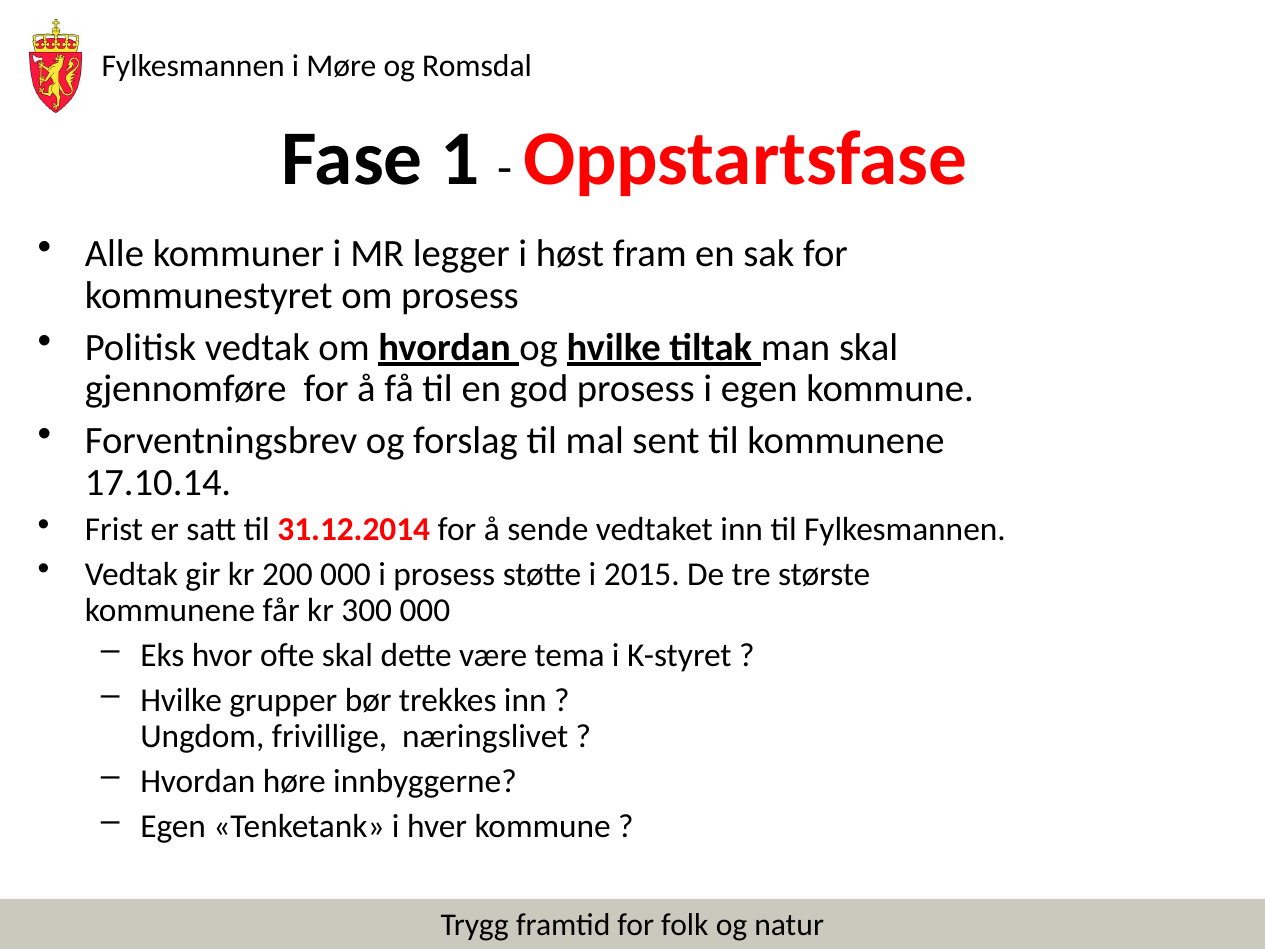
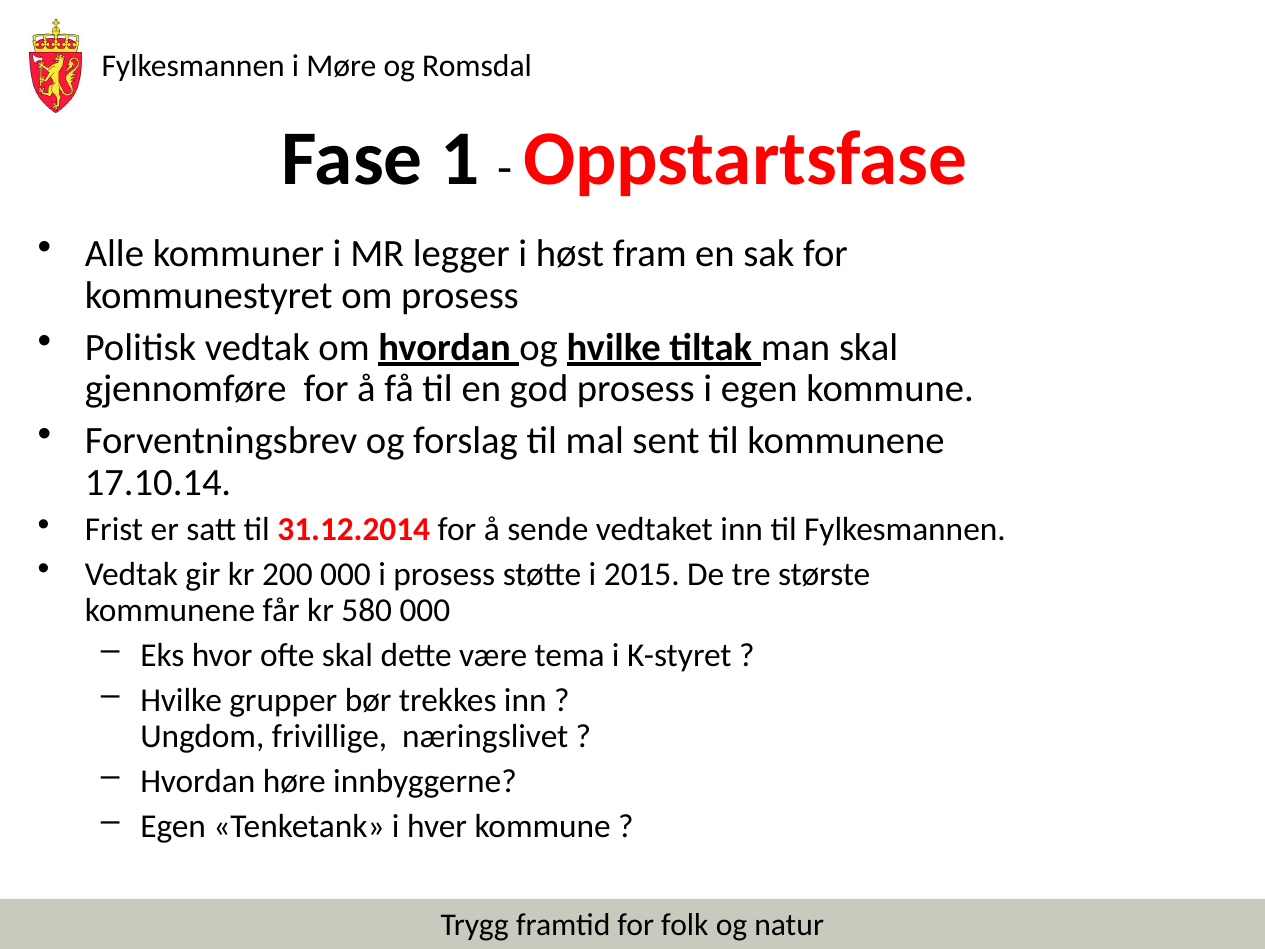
300: 300 -> 580
